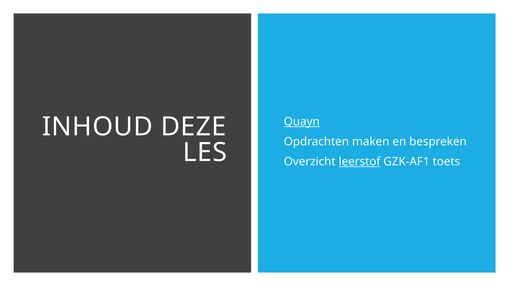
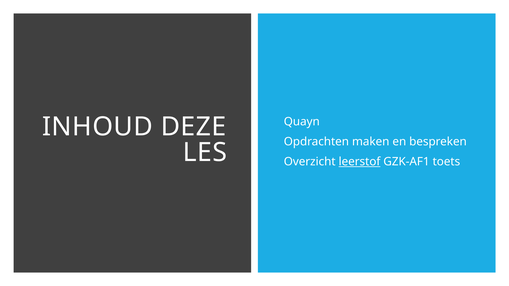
Quayn underline: present -> none
